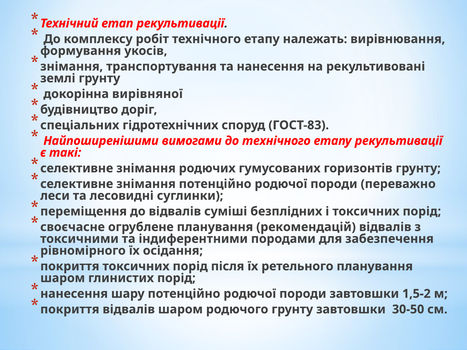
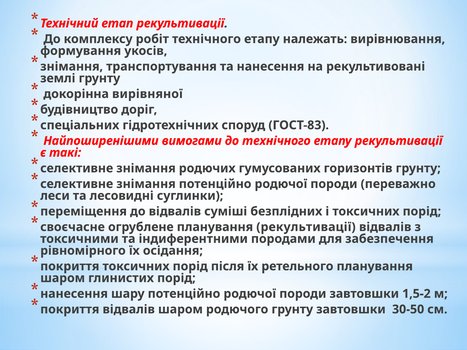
планування рекомендацій: рекомендацій -> рекультивації
